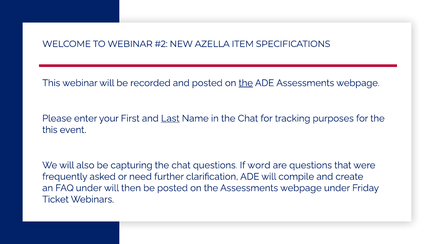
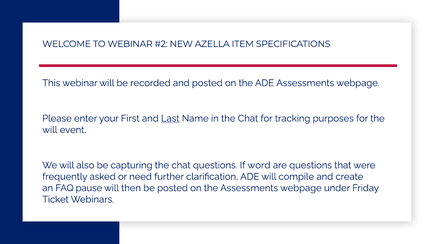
the at (246, 83) underline: present -> none
this at (50, 130): this -> will
FAQ under: under -> pause
